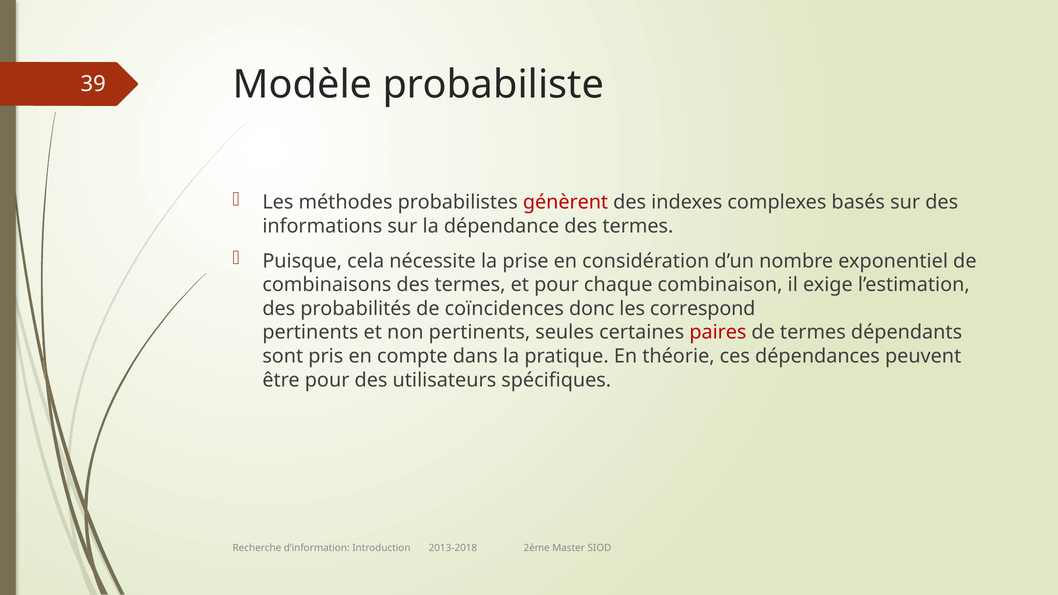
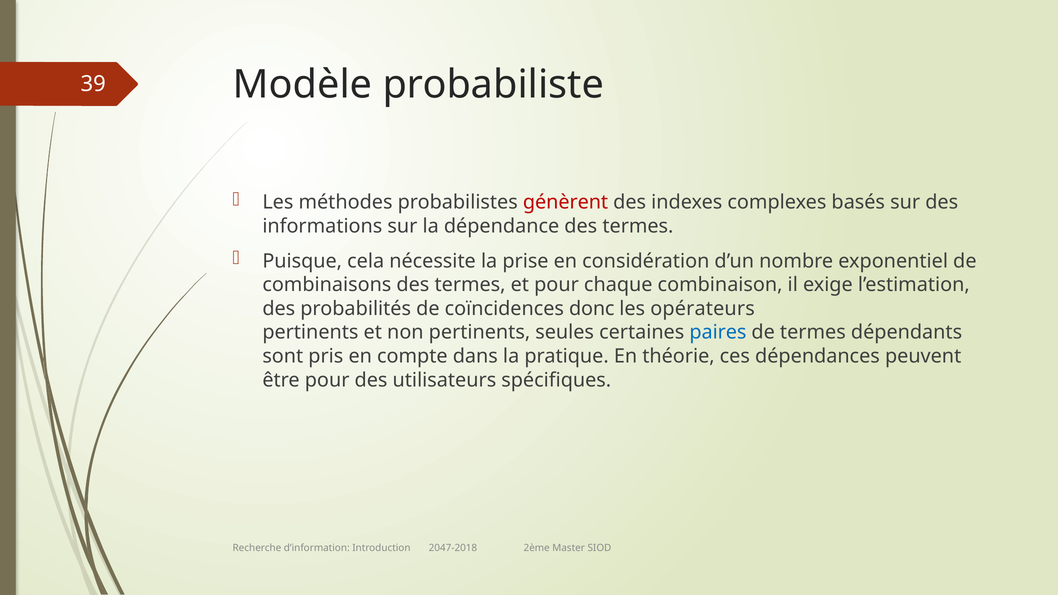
correspond: correspond -> opérateurs
paires colour: red -> blue
2013-2018: 2013-2018 -> 2047-2018
